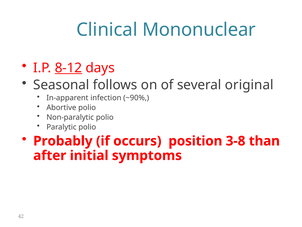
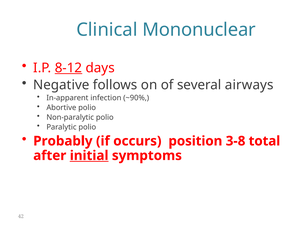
Seasonal: Seasonal -> Negative
original: original -> airways
than: than -> total
initial underline: none -> present
